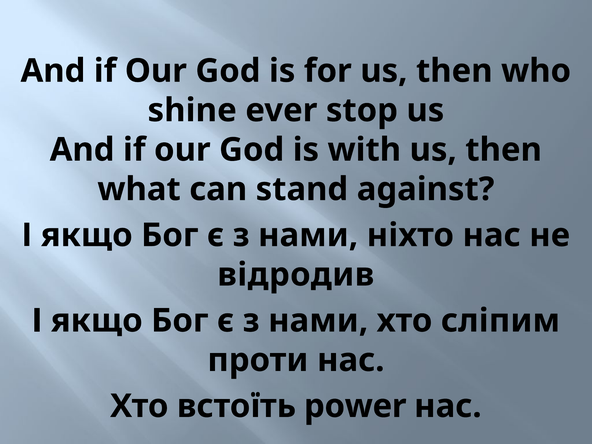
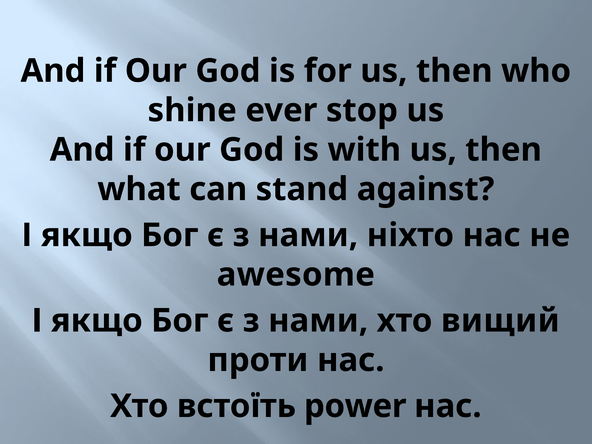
відродив: відродив -> awesome
сліпим: сліпим -> вищий
